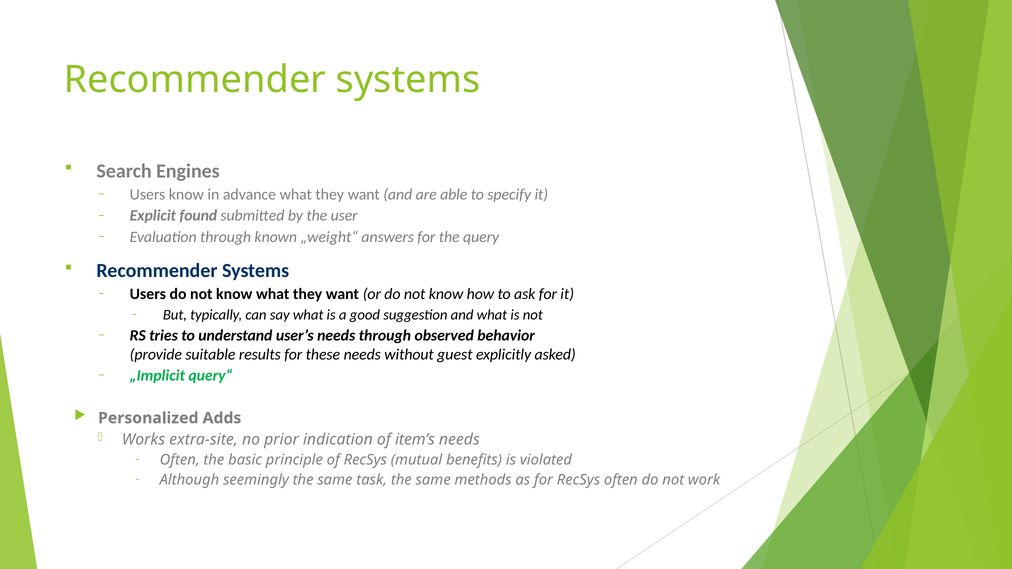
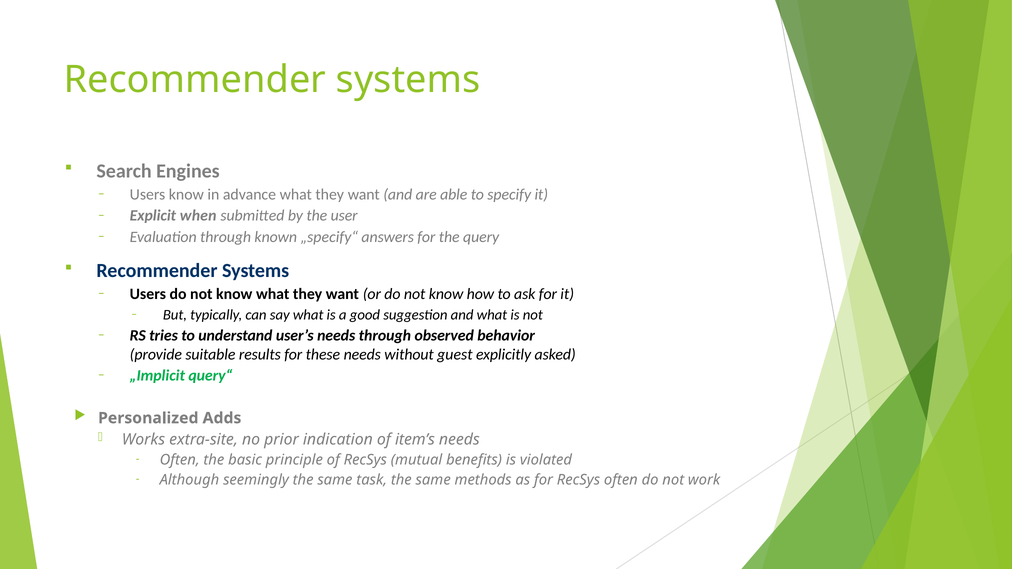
found: found -> when
„weight“: „weight“ -> „specify“
